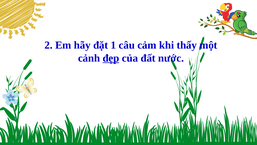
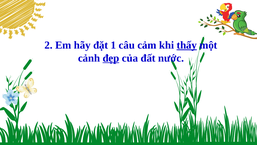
thấy underline: none -> present
